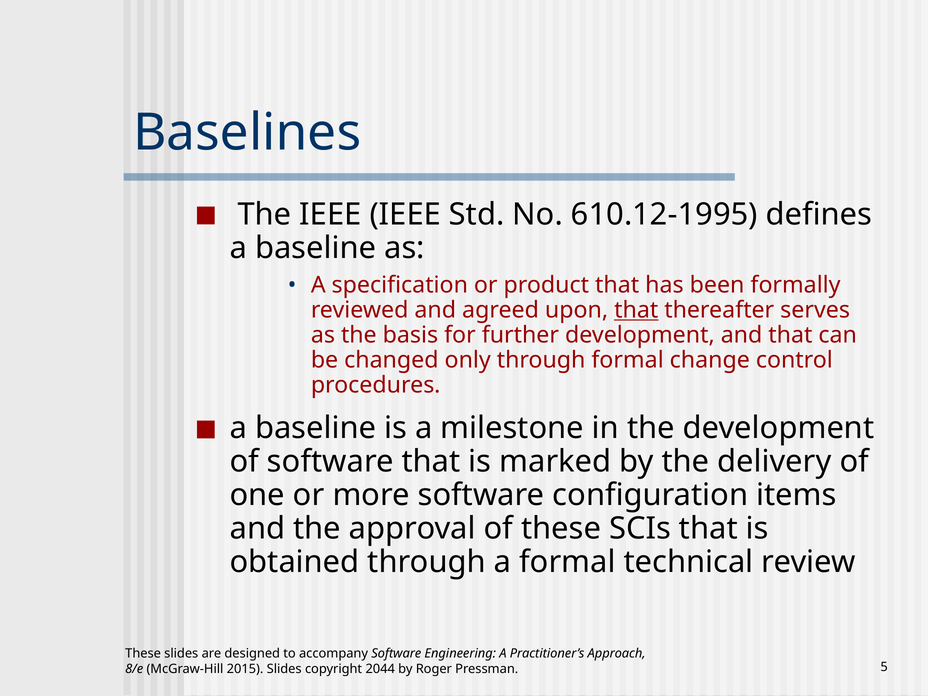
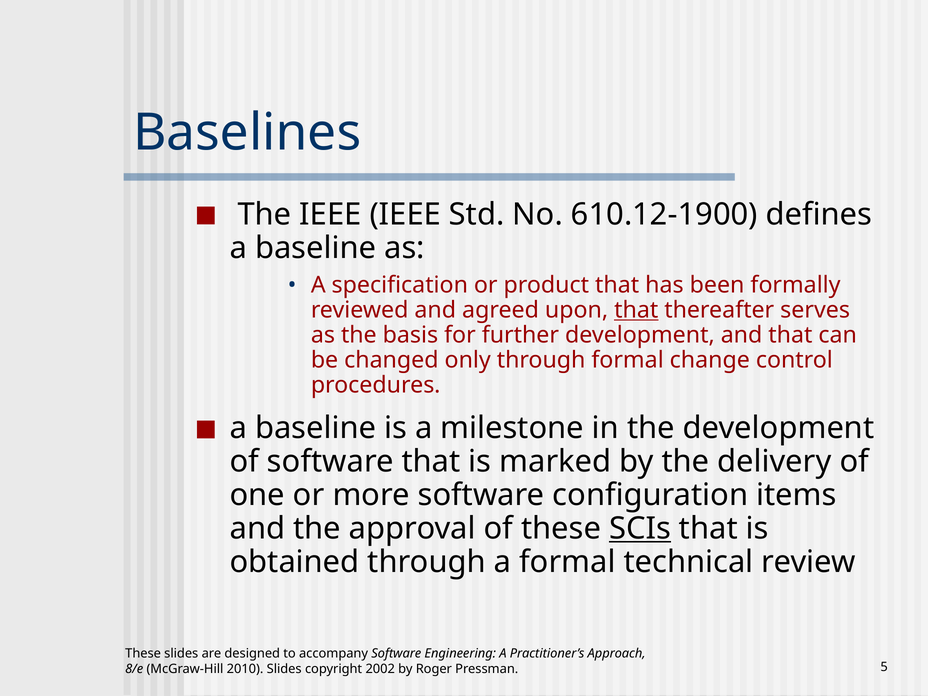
610.12-1995: 610.12-1995 -> 610.12-1900
SCIs underline: none -> present
2015: 2015 -> 2010
2044: 2044 -> 2002
